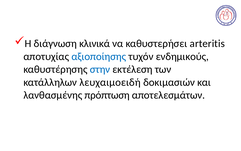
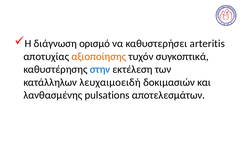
κλινικά: κλινικά -> ορισμό
αξιοποίησης colour: blue -> orange
ενδημικούς: ενδημικούς -> συγκοπτικά
πρόπτωση: πρόπτωση -> pulsations
